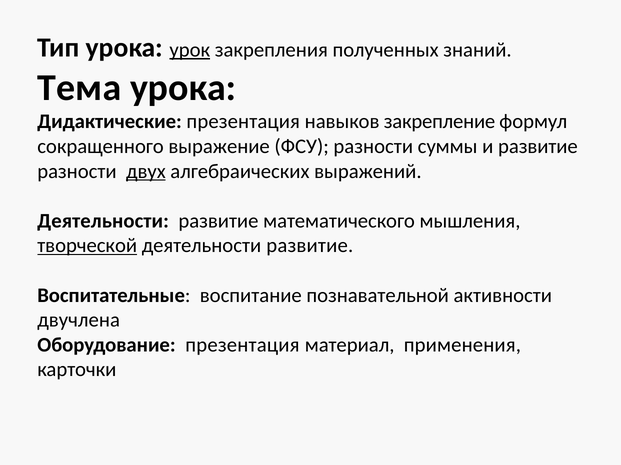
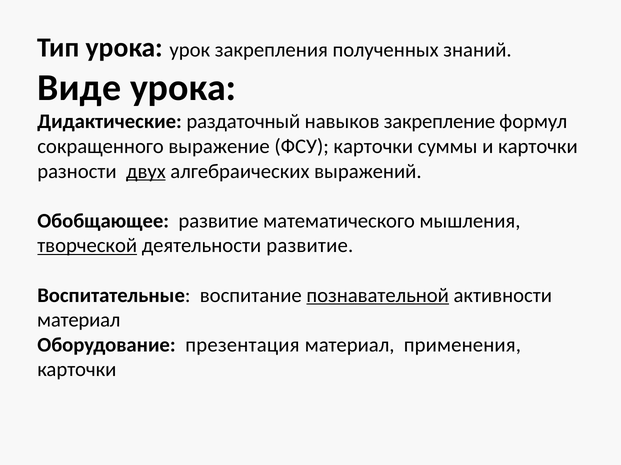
урок underline: present -> none
Тема: Тема -> Виде
Дидактические презентация: презентация -> раздаточный
ФСУ разности: разности -> карточки
и развитие: развитие -> карточки
Деятельности at (103, 221): Деятельности -> Обобщающее
познавательной underline: none -> present
двучлена at (79, 321): двучлена -> материал
